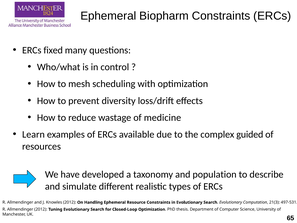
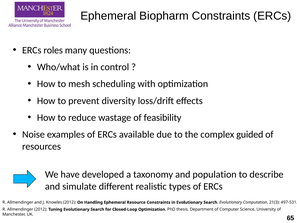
fixed: fixed -> roles
medicine: medicine -> feasibility
Learn: Learn -> Noise
